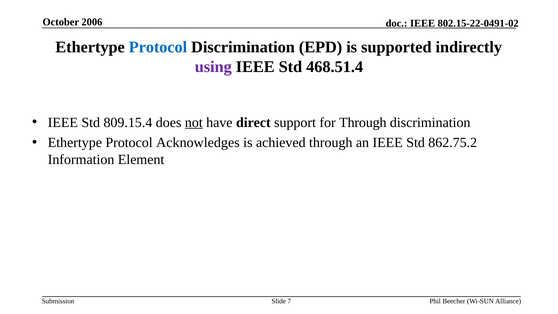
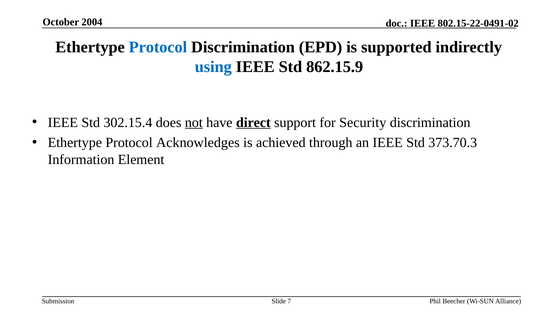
2006: 2006 -> 2004
using colour: purple -> blue
468.51.4: 468.51.4 -> 862.15.9
809.15.4: 809.15.4 -> 302.15.4
direct underline: none -> present
for Through: Through -> Security
862.75.2: 862.75.2 -> 373.70.3
